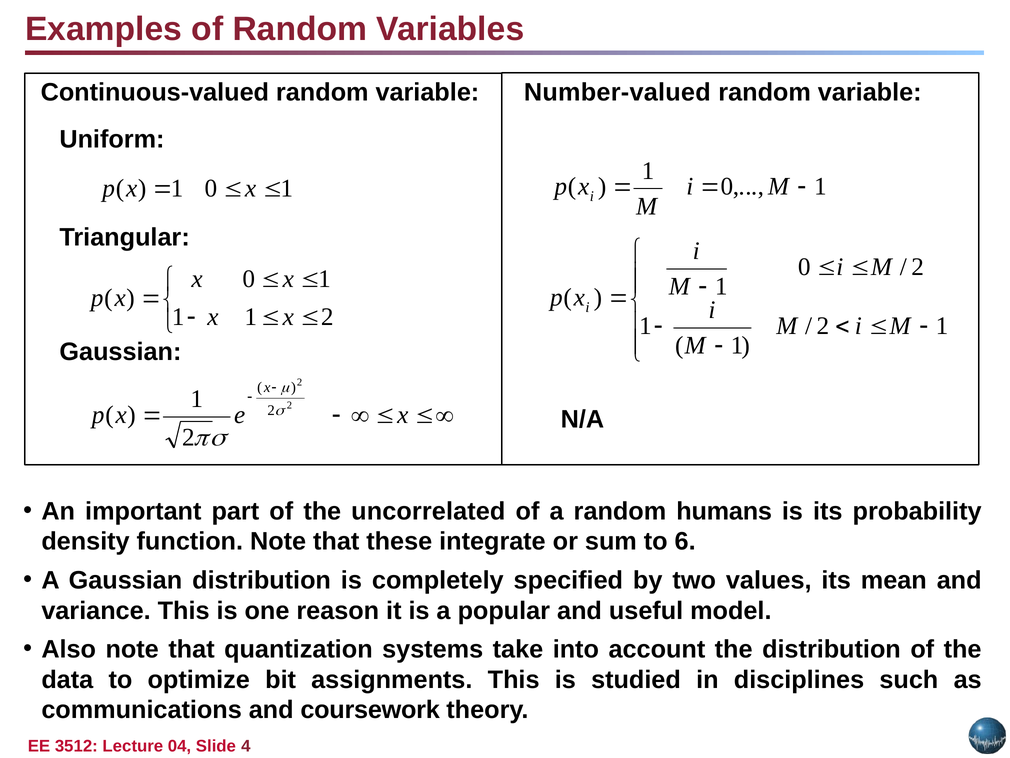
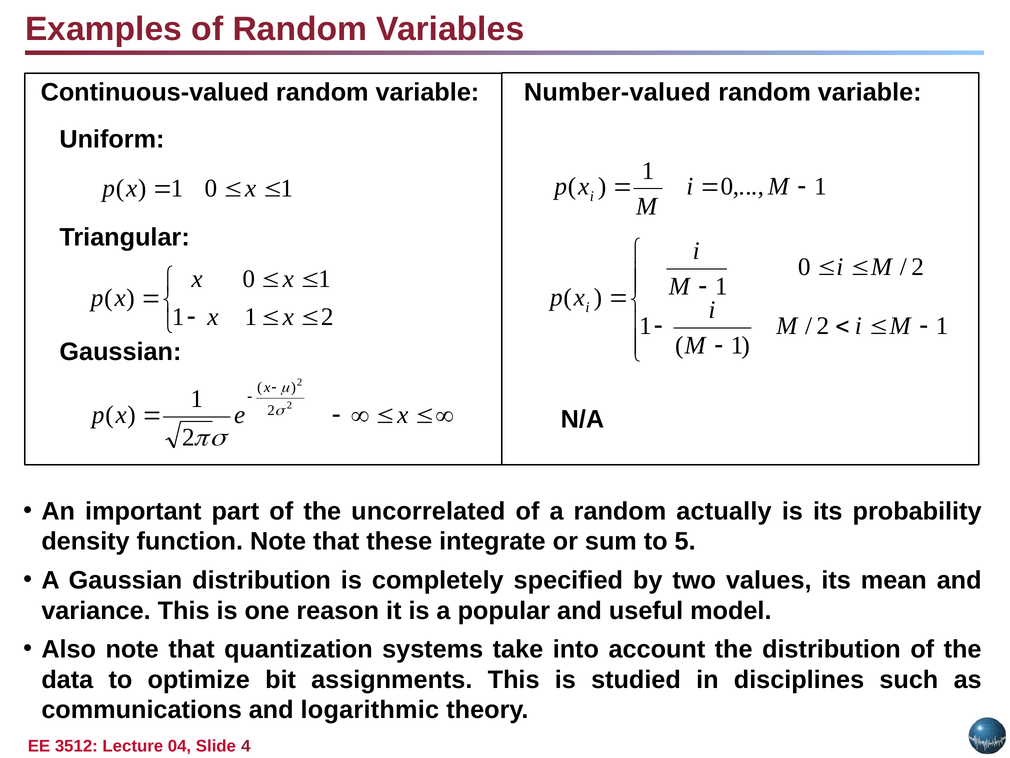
humans: humans -> actually
6: 6 -> 5
coursework: coursework -> logarithmic
